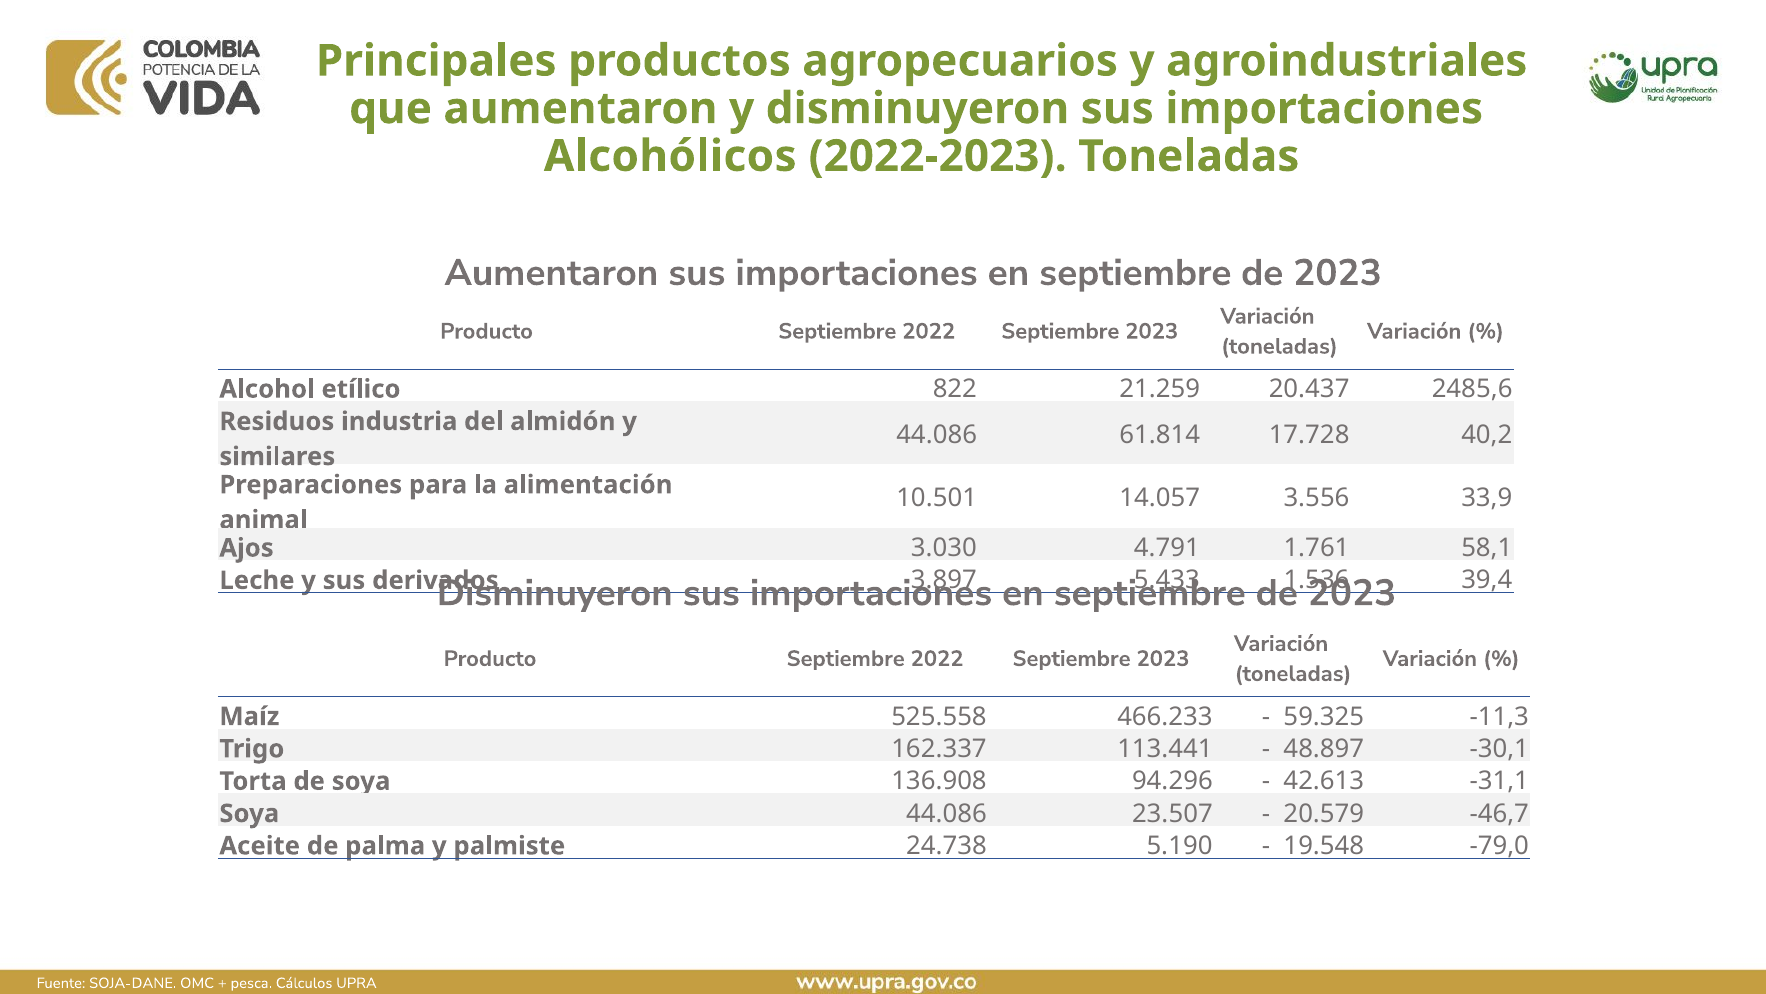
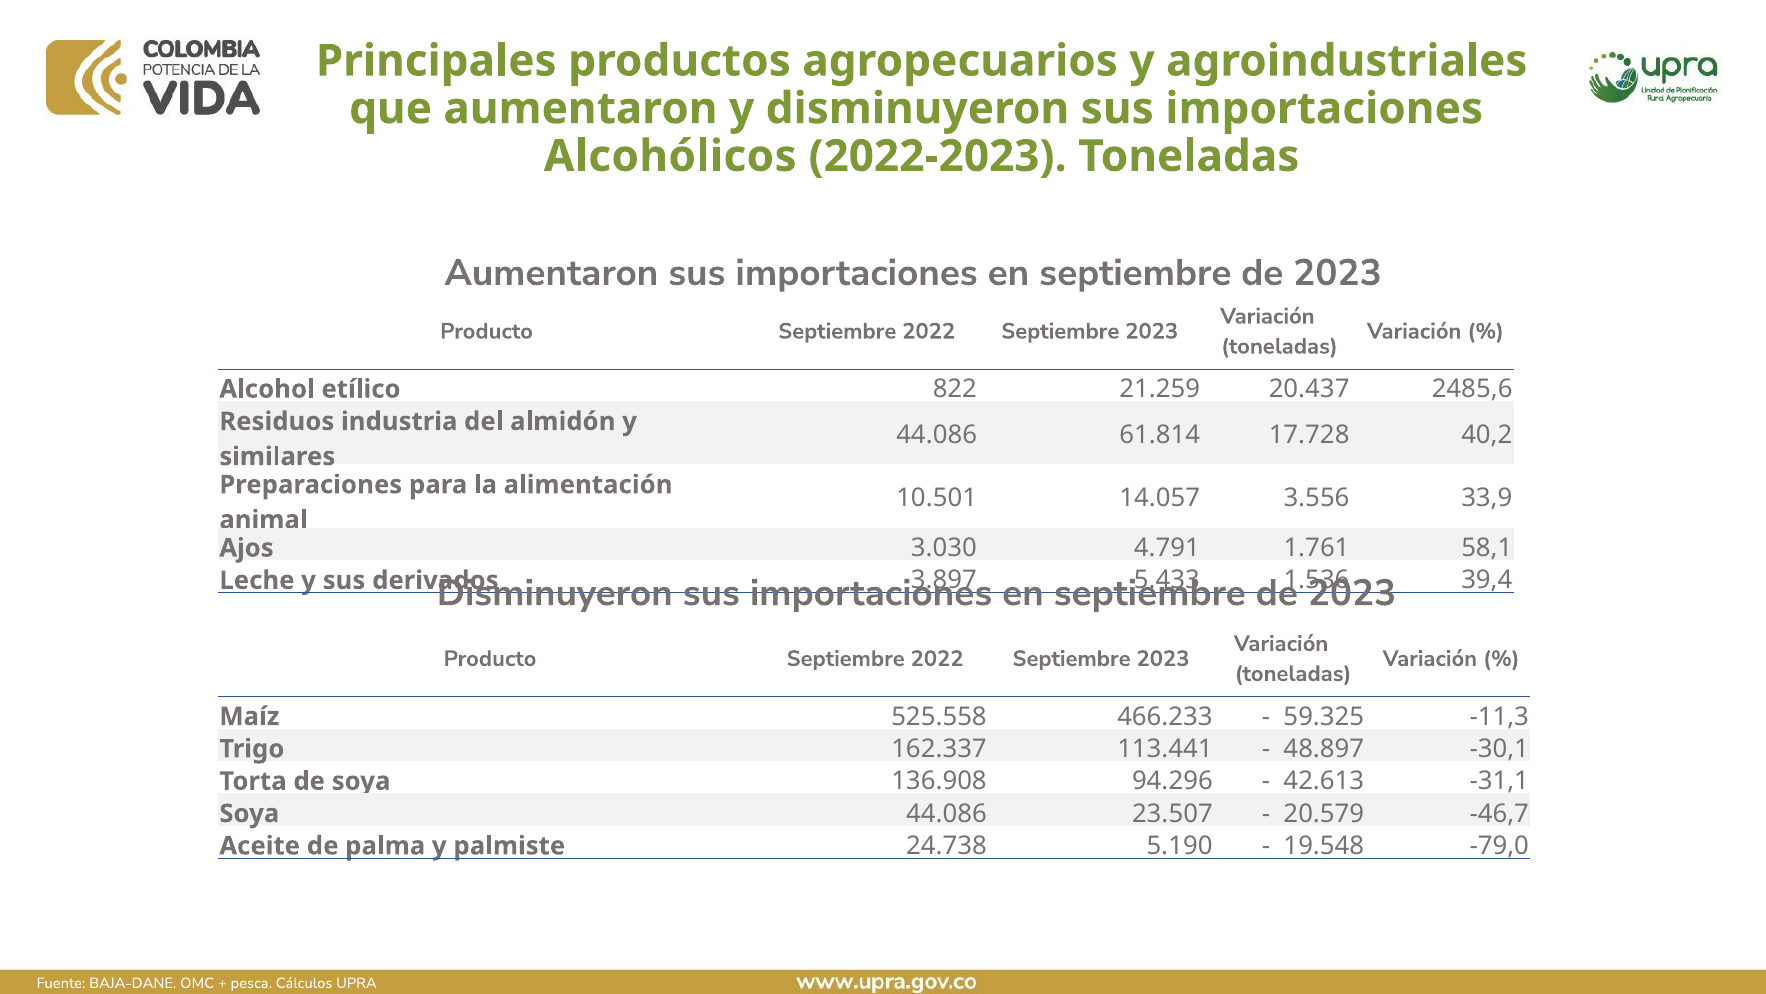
SOJA-DANE: SOJA-DANE -> BAJA-DANE
